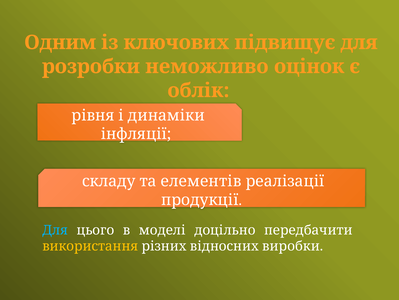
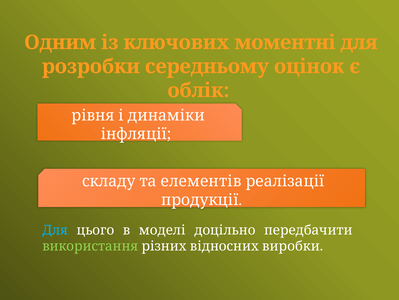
підвищує: підвищує -> моментні
неможливо: неможливо -> середньому
використання colour: yellow -> light green
